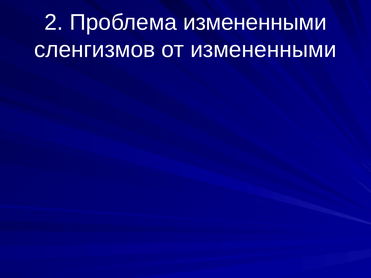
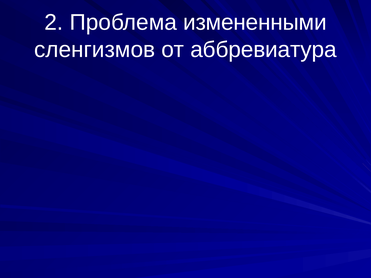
от измененными: измененными -> аббревиатура
